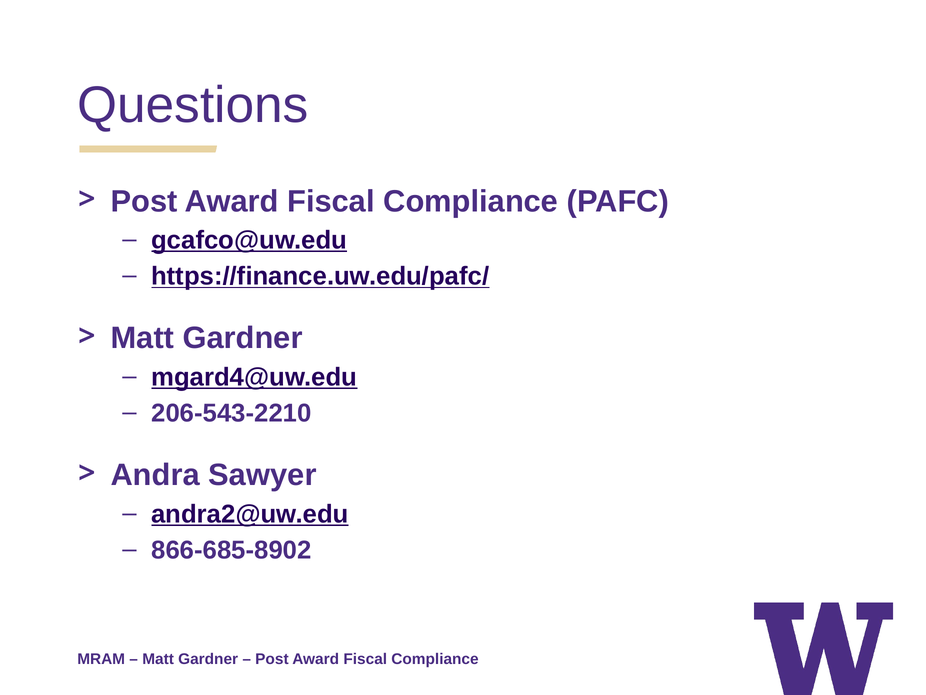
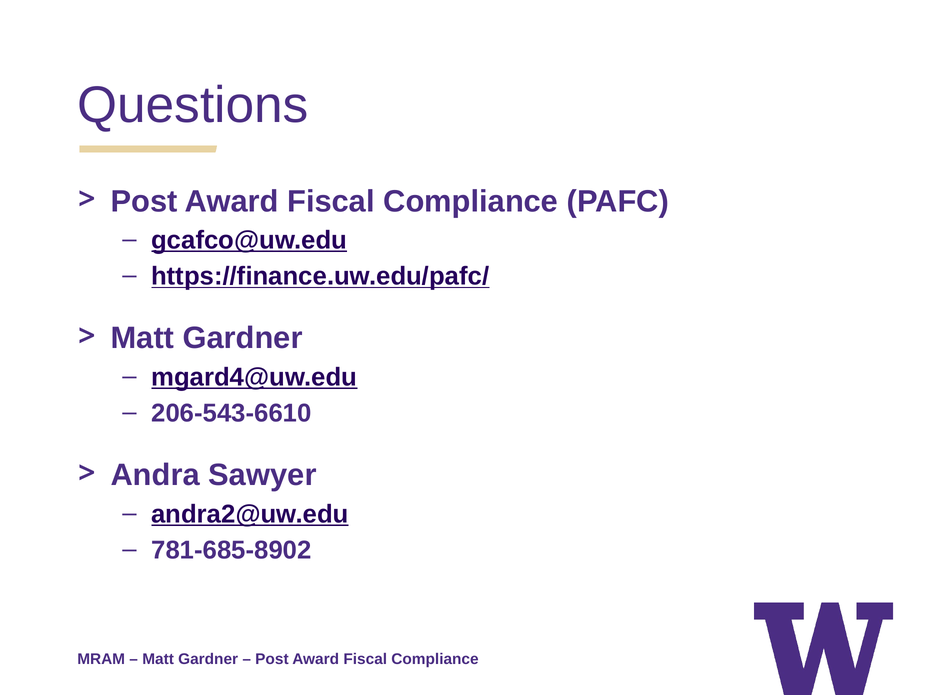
206-543-2210: 206-543-2210 -> 206-543-6610
866-685-8902: 866-685-8902 -> 781-685-8902
